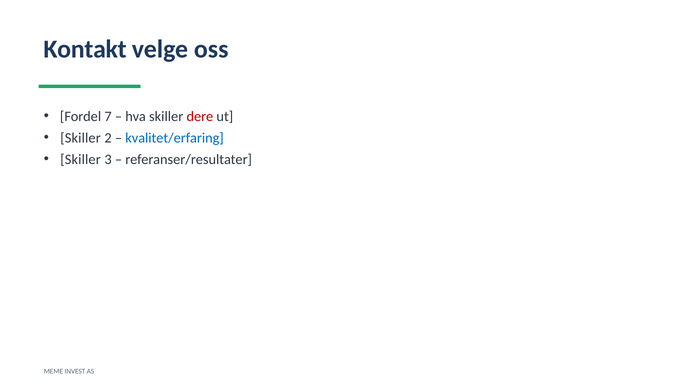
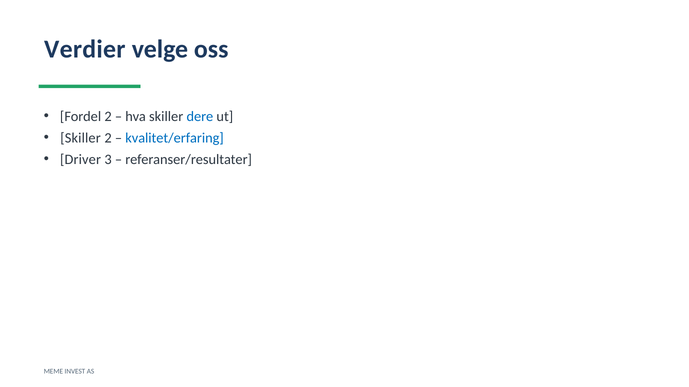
Kontakt: Kontakt -> Verdier
Fordel 7: 7 -> 2
dere colour: red -> blue
Skiller at (81, 160): Skiller -> Driver
